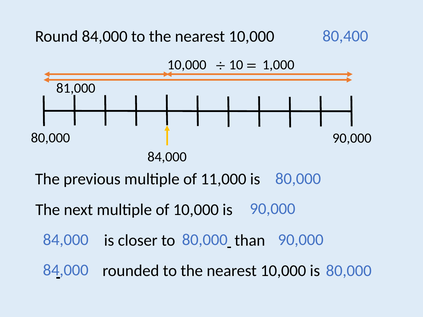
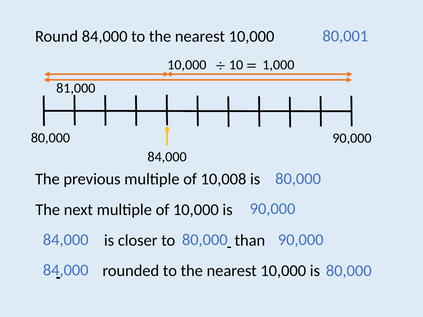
80,400: 80,400 -> 80,001
11,000: 11,000 -> 10,008
